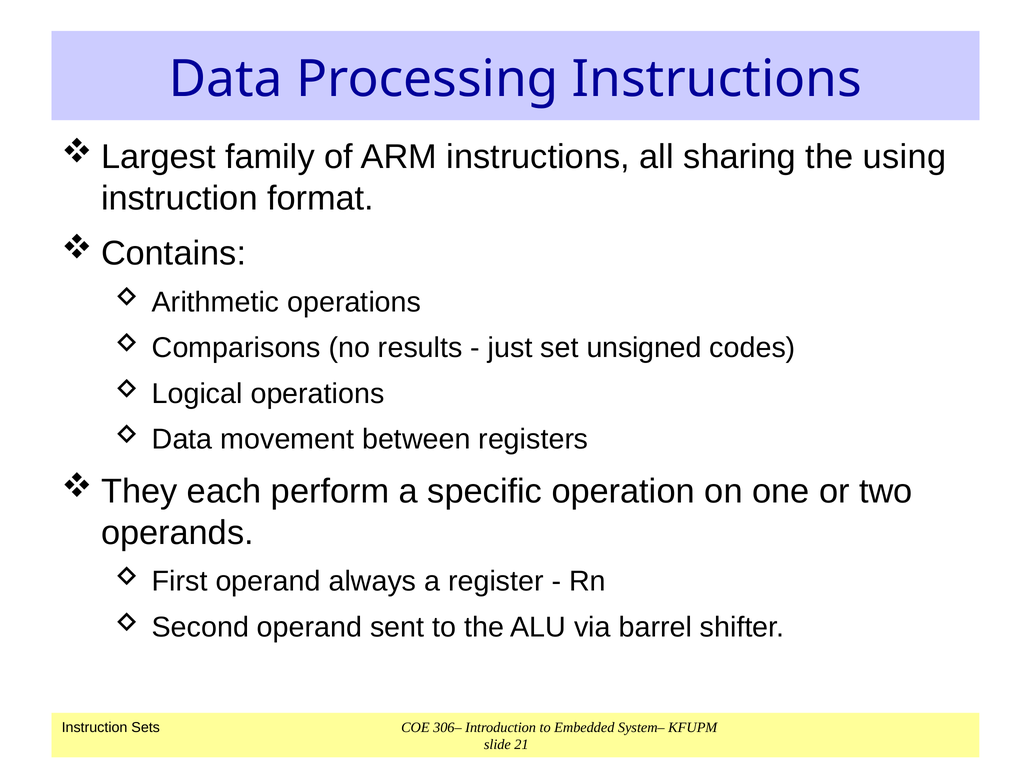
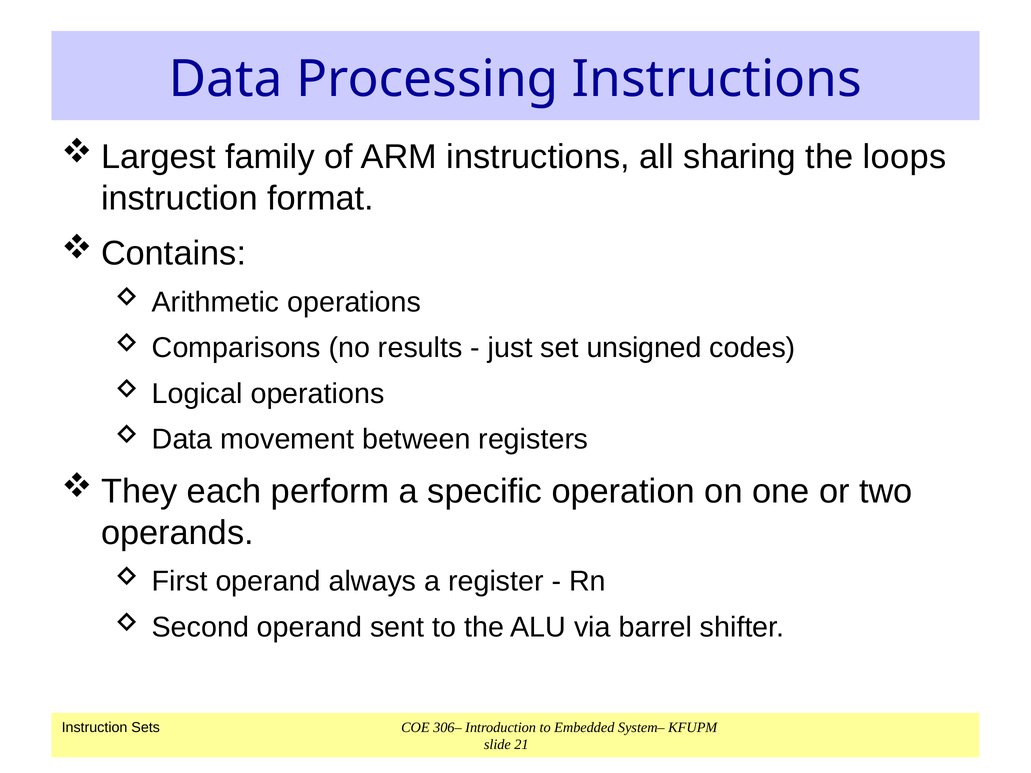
using: using -> loops
